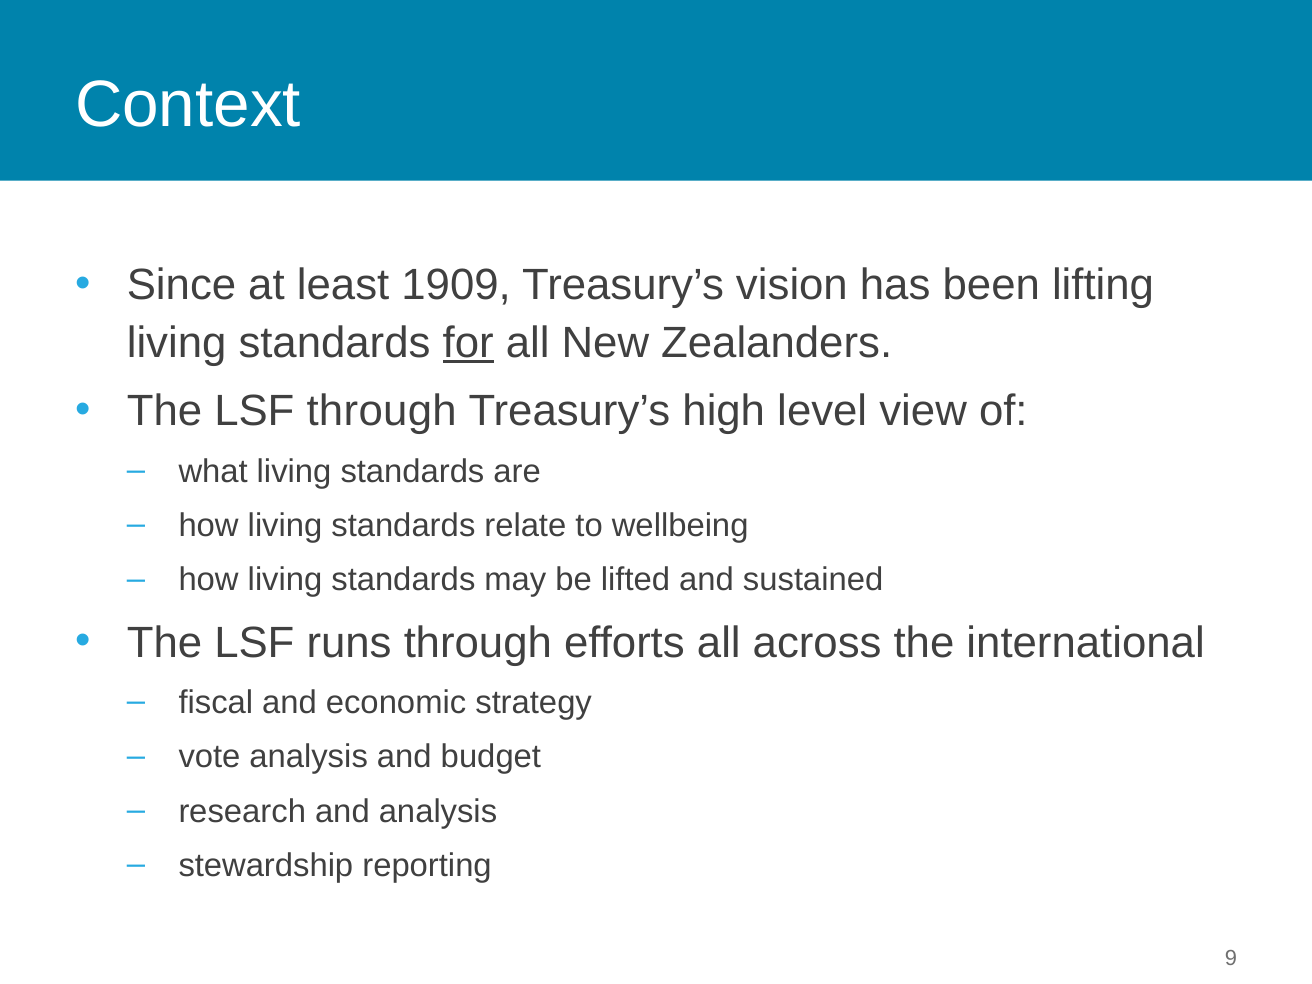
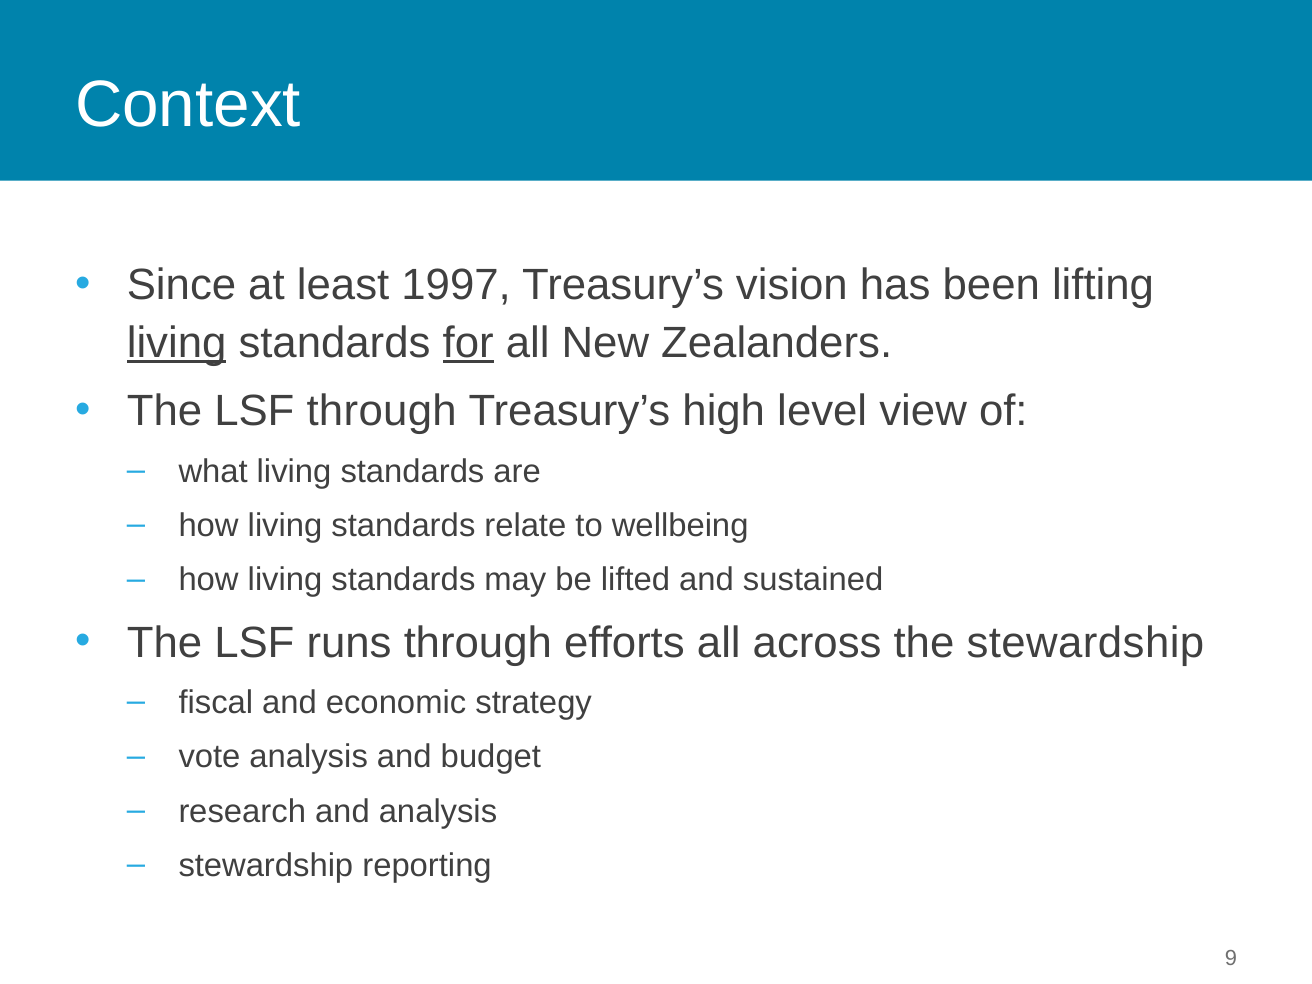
1909: 1909 -> 1997
living at (177, 343) underline: none -> present
the international: international -> stewardship
